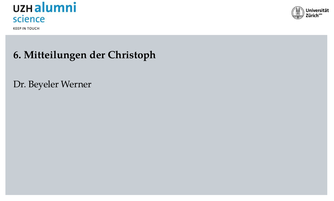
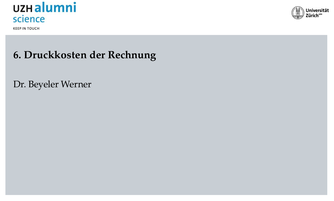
Mitteilungen: Mitteilungen -> Druckkosten
Christoph: Christoph -> Rechnung
